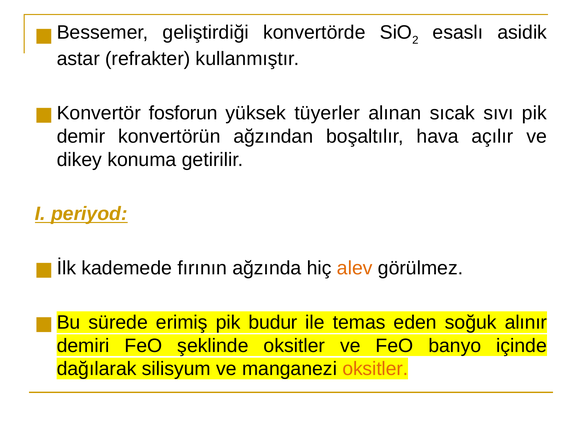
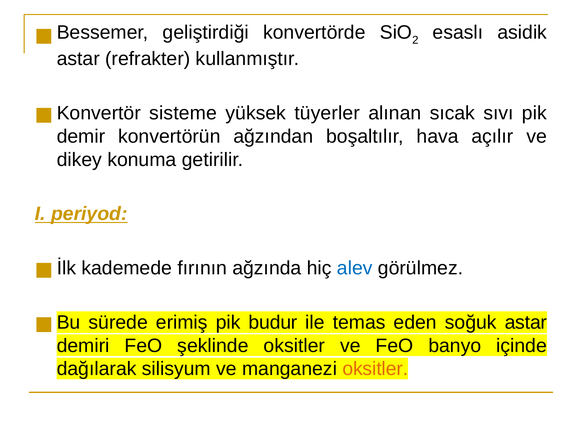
fosforun: fosforun -> sisteme
alev colour: orange -> blue
soğuk alınır: alınır -> astar
